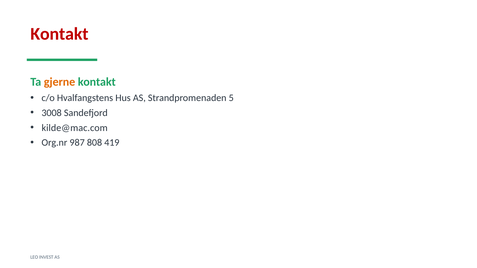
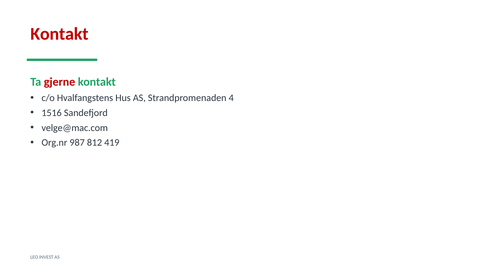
gjerne colour: orange -> red
5: 5 -> 4
3008: 3008 -> 1516
kilde@mac.com: kilde@mac.com -> velge@mac.com
808: 808 -> 812
